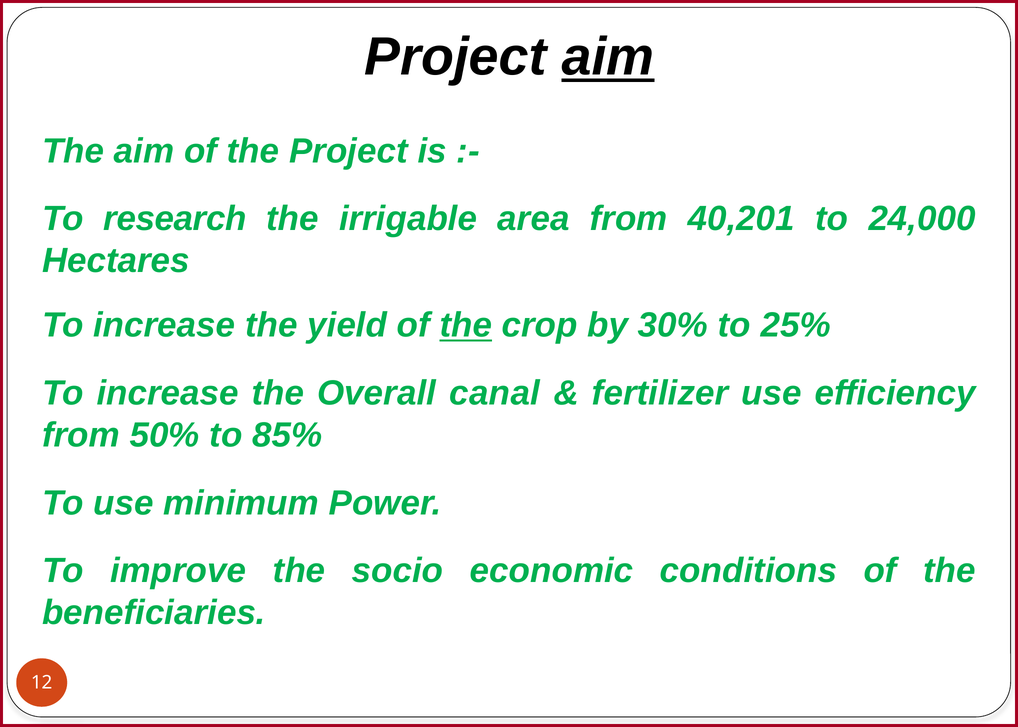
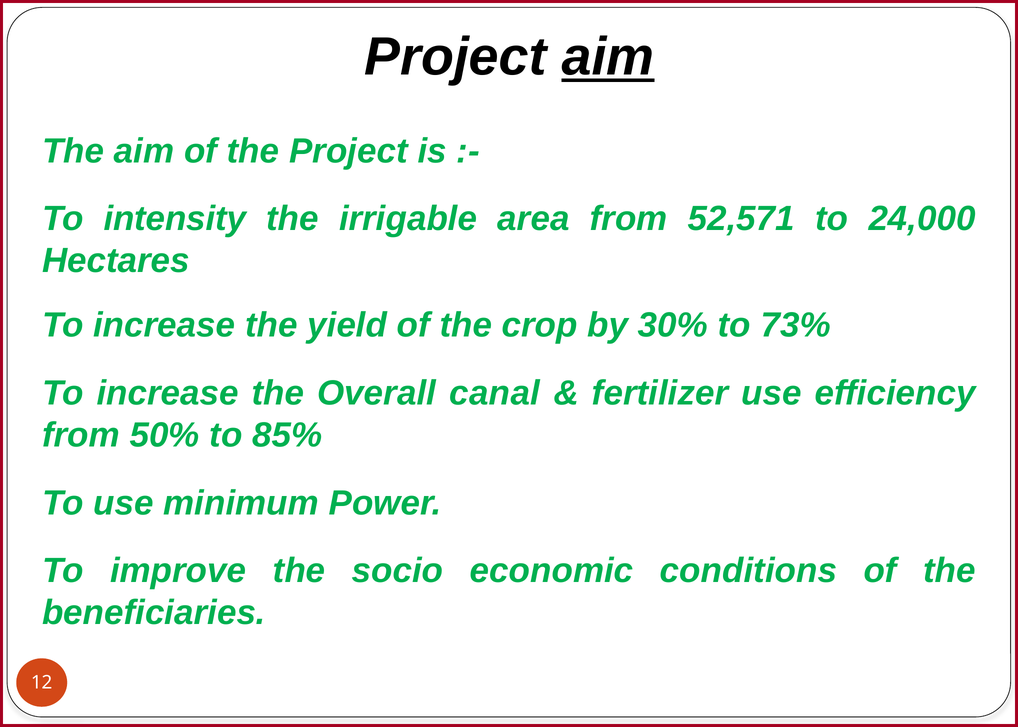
research: research -> intensity
40,201: 40,201 -> 52,571
the at (466, 325) underline: present -> none
25%: 25% -> 73%
